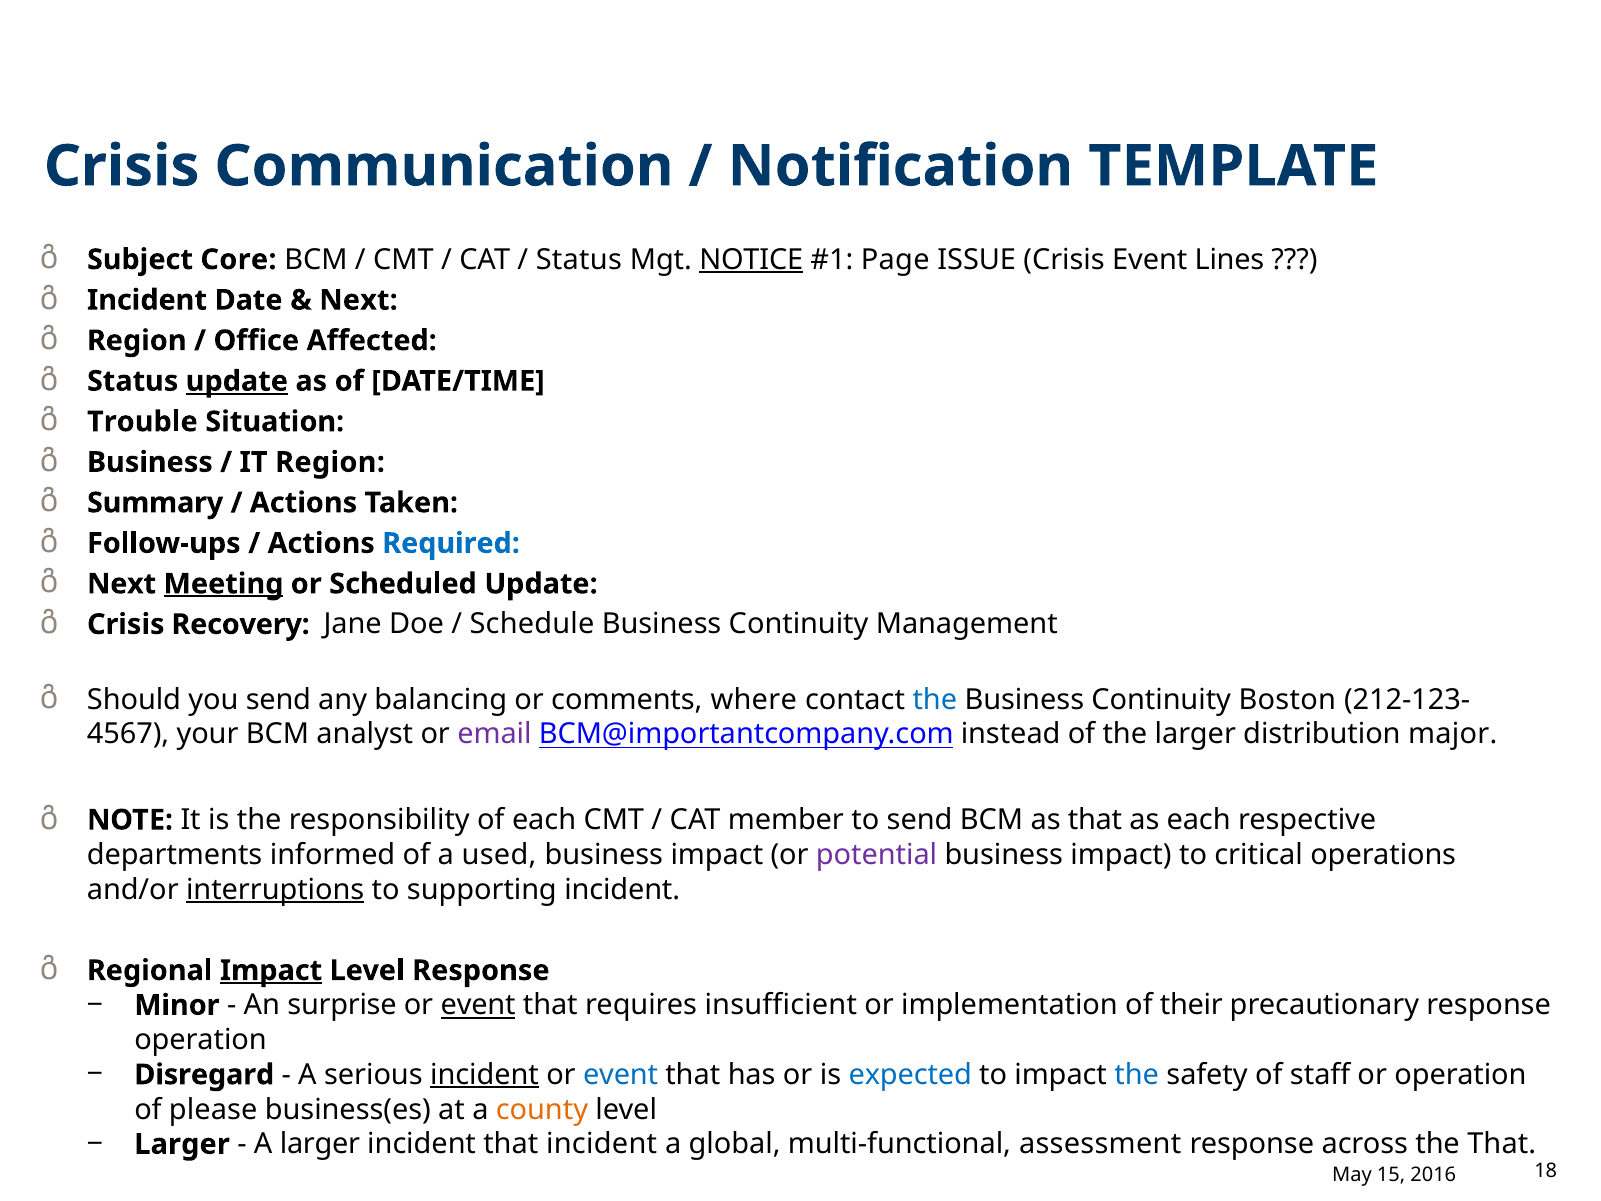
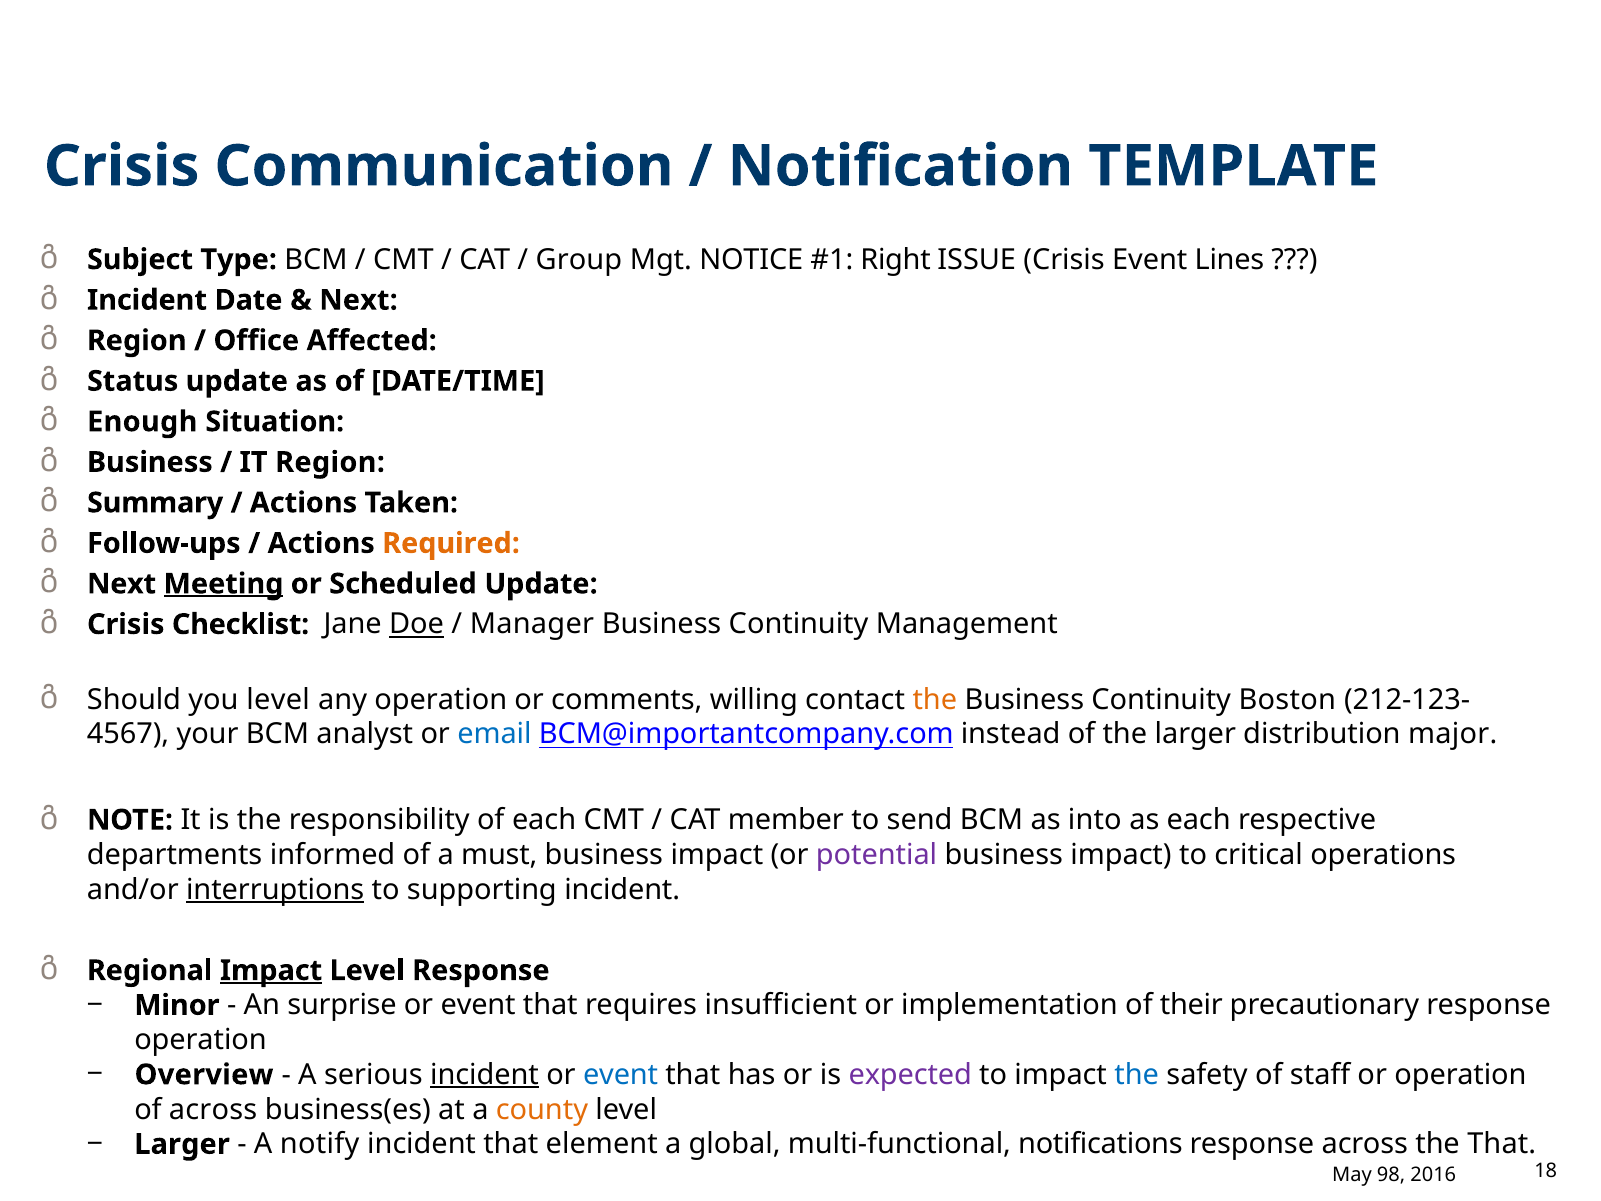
Core: Core -> Type
Status at (579, 260): Status -> Group
NOTICE underline: present -> none
Page: Page -> Right
update at (237, 381) underline: present -> none
Trouble: Trouble -> Enough
Required colour: blue -> orange
Recovery: Recovery -> Checklist
Doe underline: none -> present
Schedule: Schedule -> Manager
you send: send -> level
any balancing: balancing -> operation
where: where -> willing
the at (935, 700) colour: blue -> orange
email colour: purple -> blue
as that: that -> into
used: used -> must
event at (478, 1005) underline: present -> none
Disregard: Disregard -> Overview
expected colour: blue -> purple
of please: please -> across
A larger: larger -> notify
that incident: incident -> element
assessment: assessment -> notifications
15: 15 -> 98
